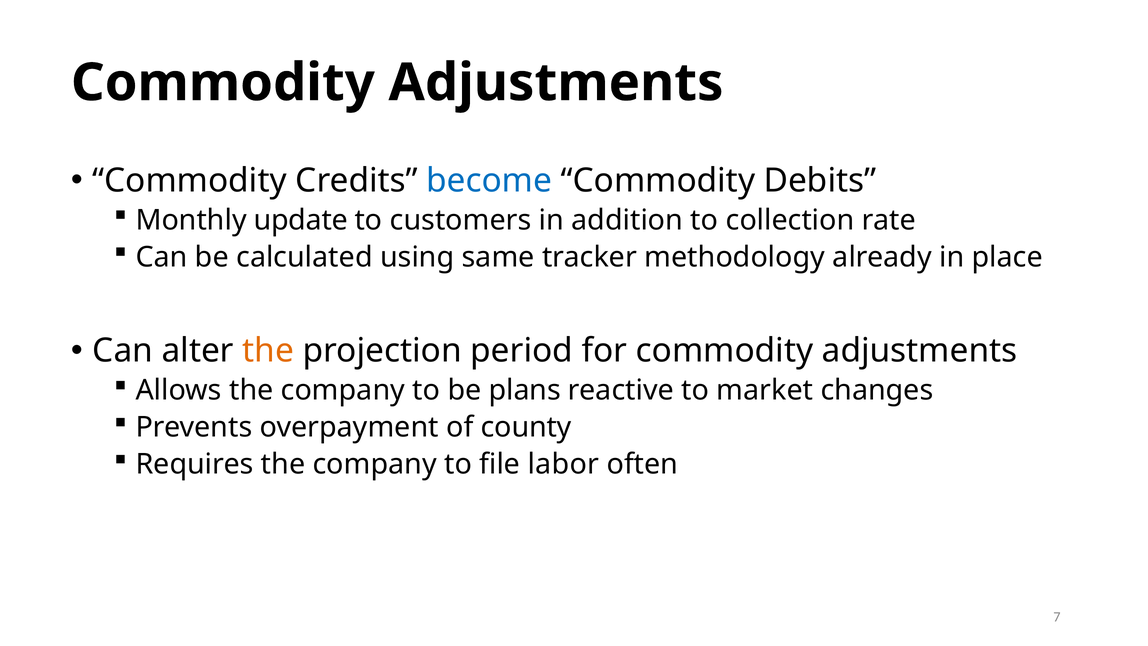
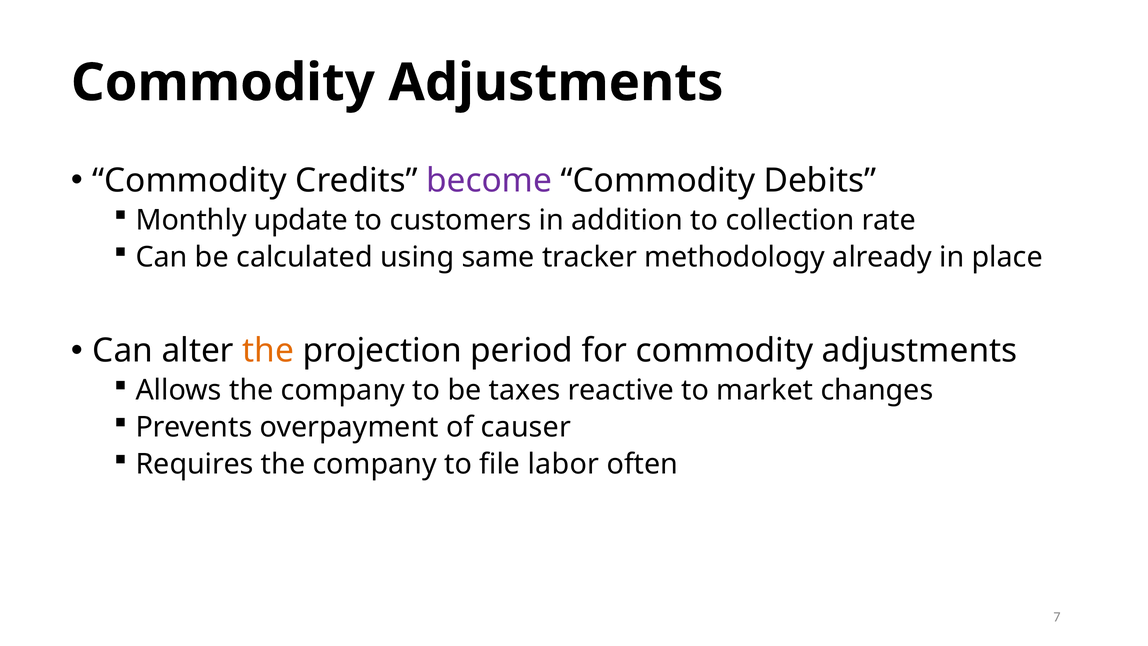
become colour: blue -> purple
plans: plans -> taxes
county: county -> causer
